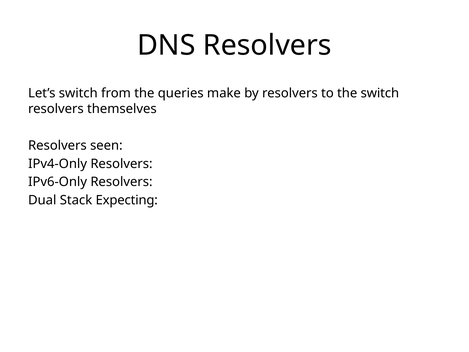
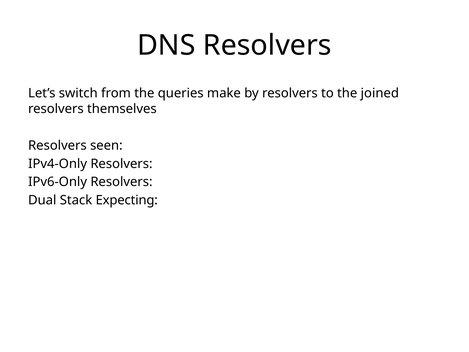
the switch: switch -> joined
